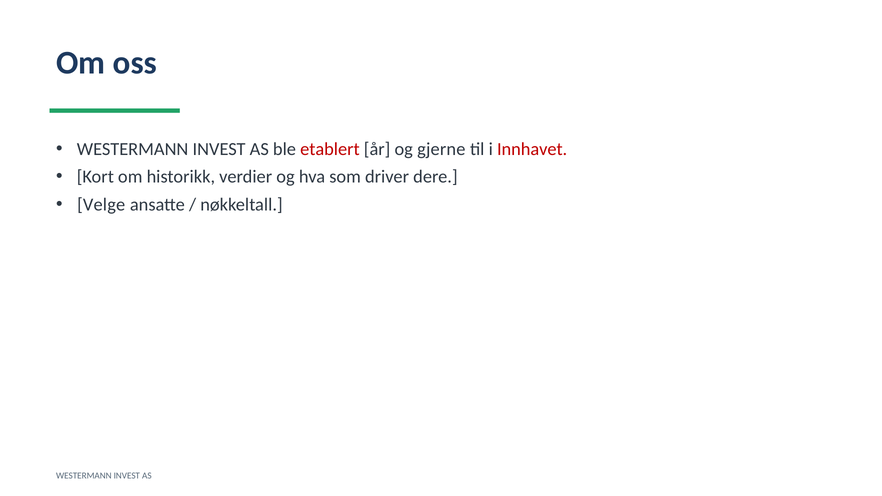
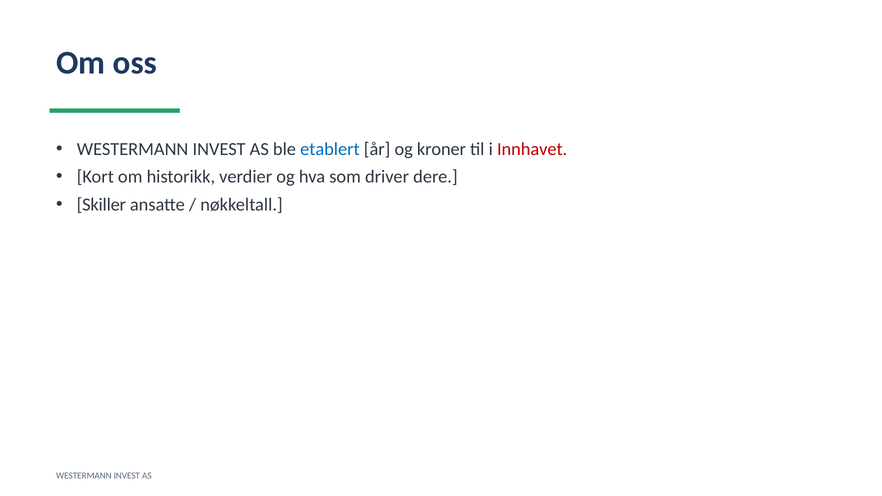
etablert colour: red -> blue
gjerne: gjerne -> kroner
Velge: Velge -> Skiller
